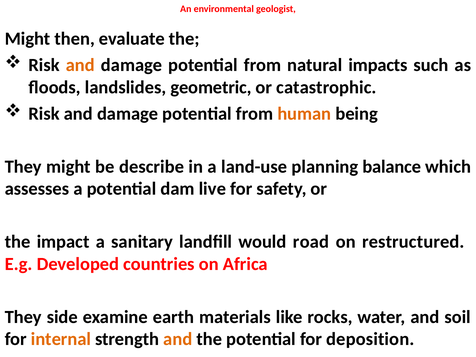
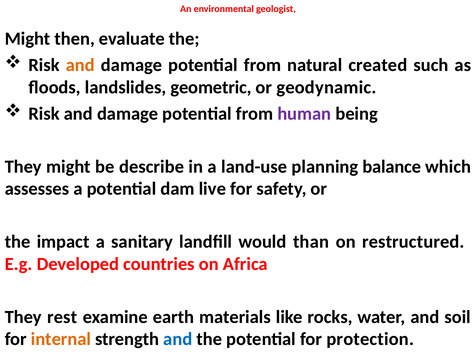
impacts: impacts -> created
catastrophic: catastrophic -> geodynamic
human colour: orange -> purple
road: road -> than
side: side -> rest
and at (178, 339) colour: orange -> blue
deposition: deposition -> protection
